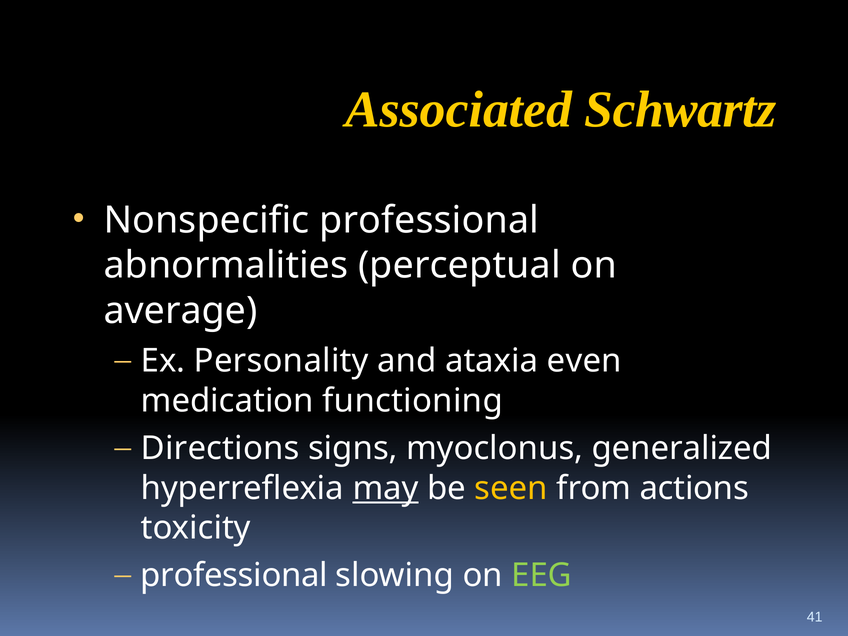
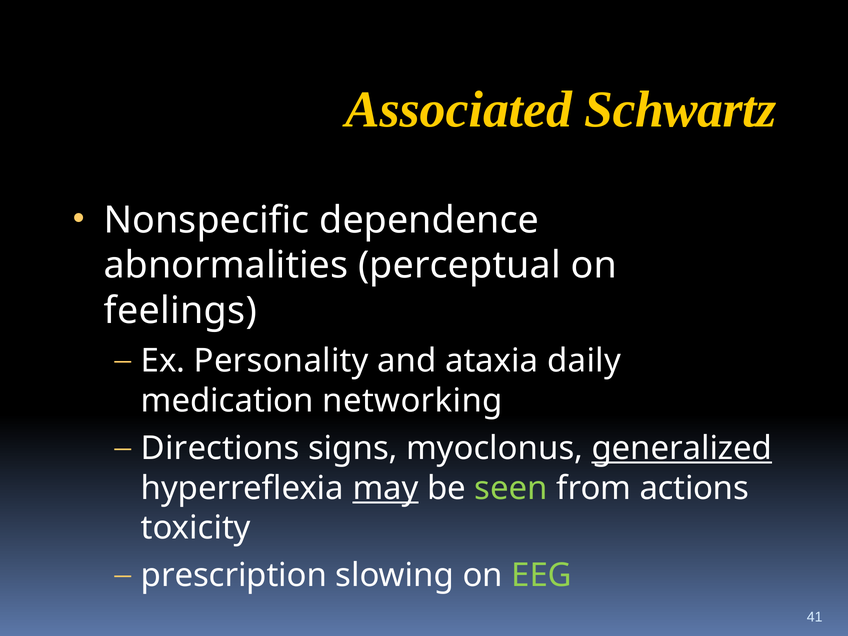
Nonspecific professional: professional -> dependence
average: average -> feelings
even: even -> daily
functioning: functioning -> networking
generalized underline: none -> present
seen colour: yellow -> light green
professional at (234, 576): professional -> prescription
